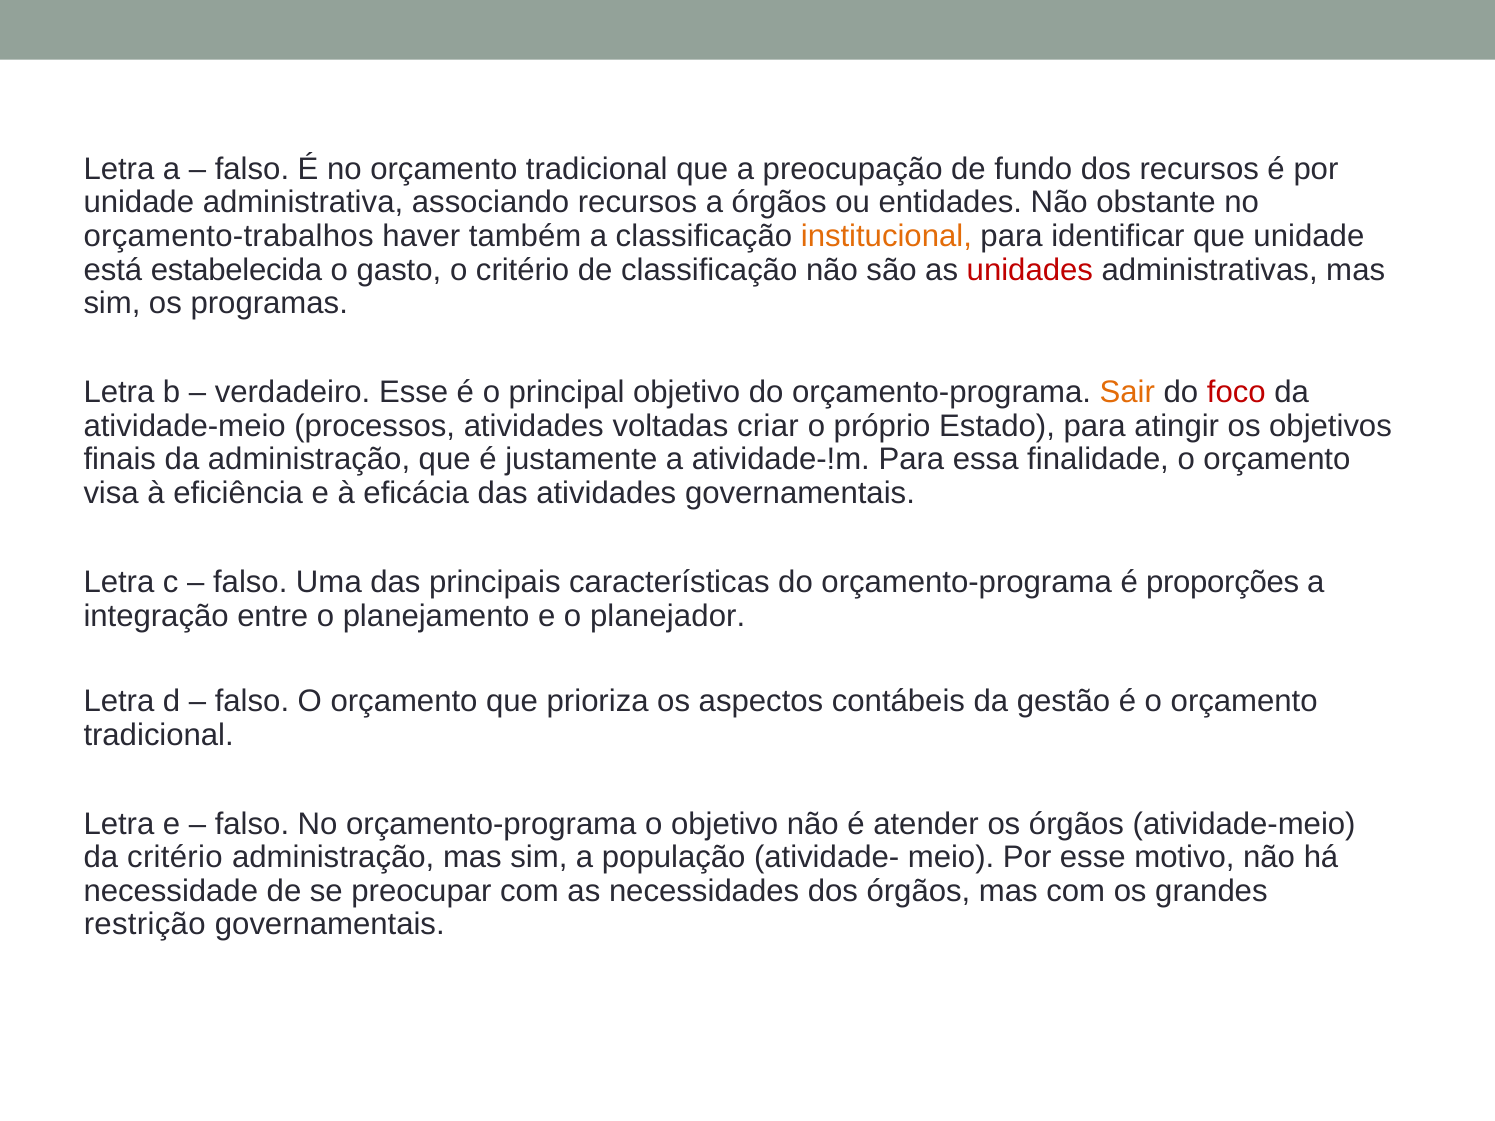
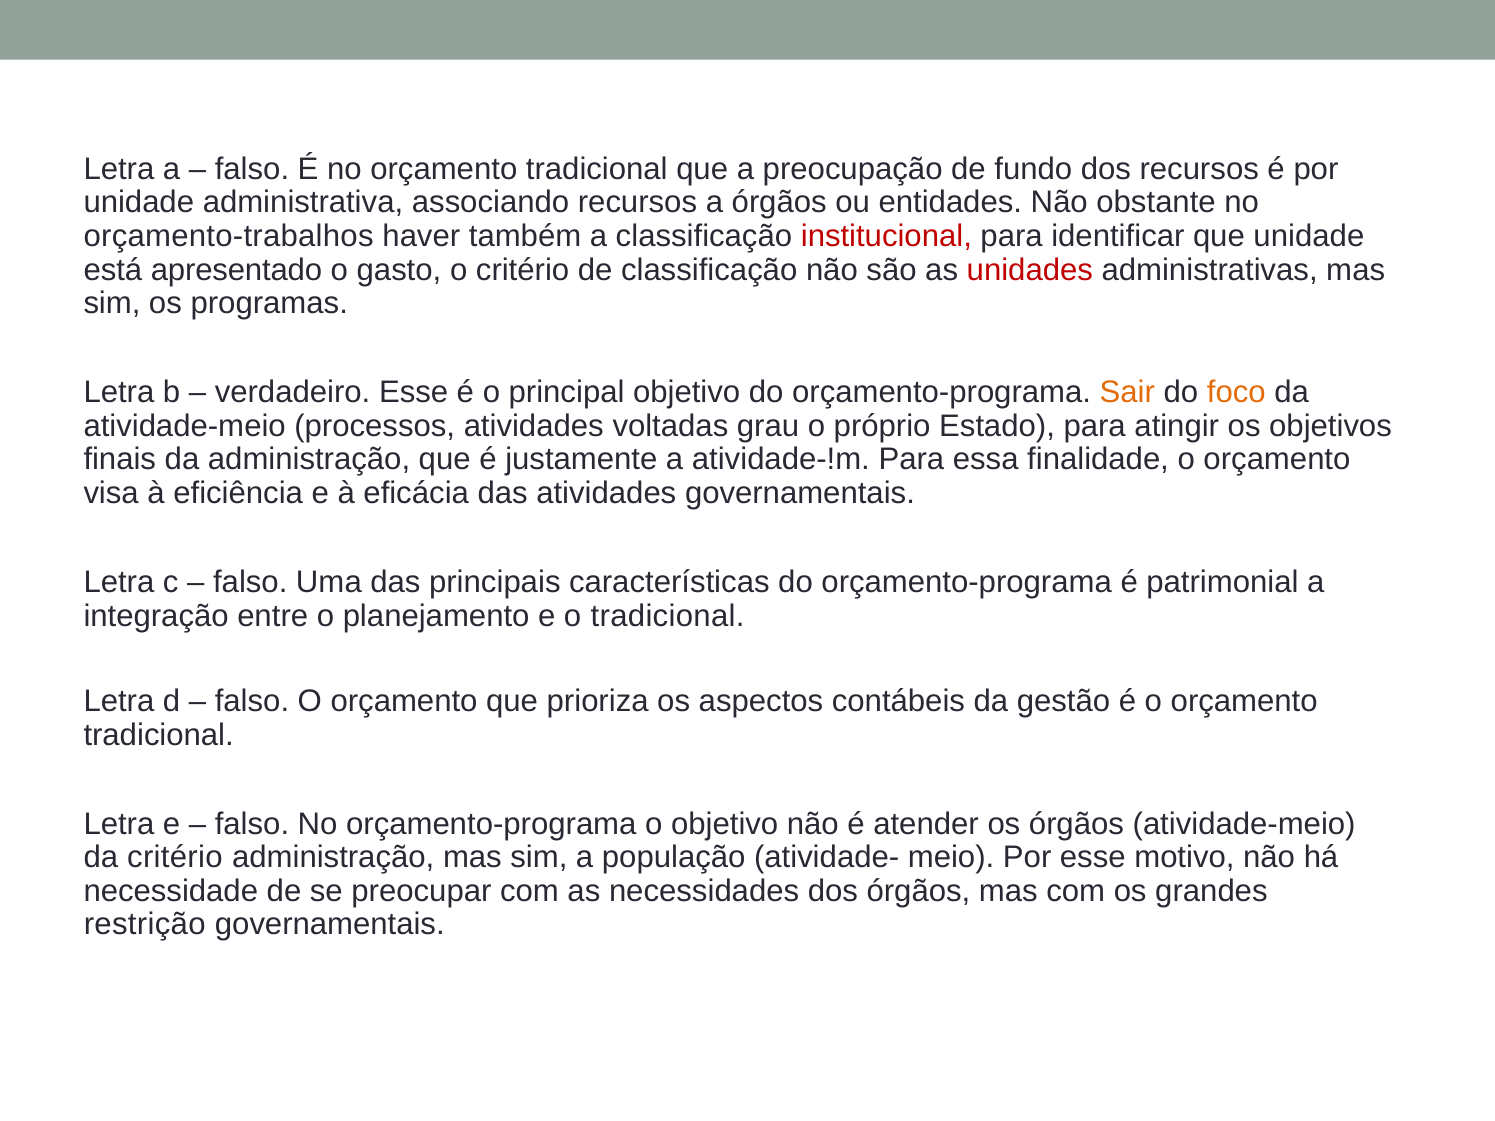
institucional colour: orange -> red
estabelecida: estabelecida -> apresentado
foco colour: red -> orange
criar: criar -> grau
proporções: proporções -> patrimonial
o planejador: planejador -> tradicional
